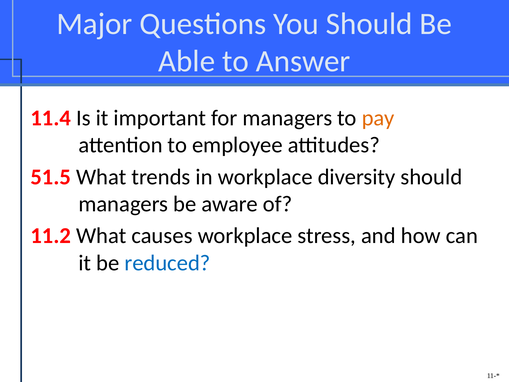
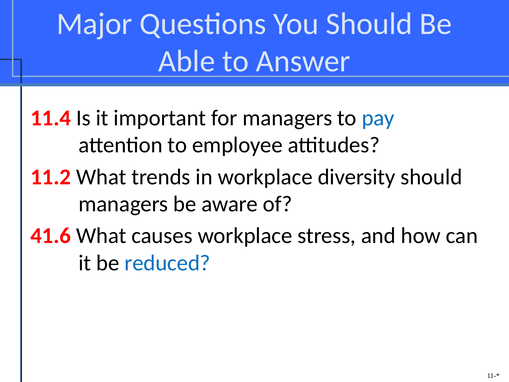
pay colour: orange -> blue
51.5: 51.5 -> 11.2
11.2: 11.2 -> 41.6
